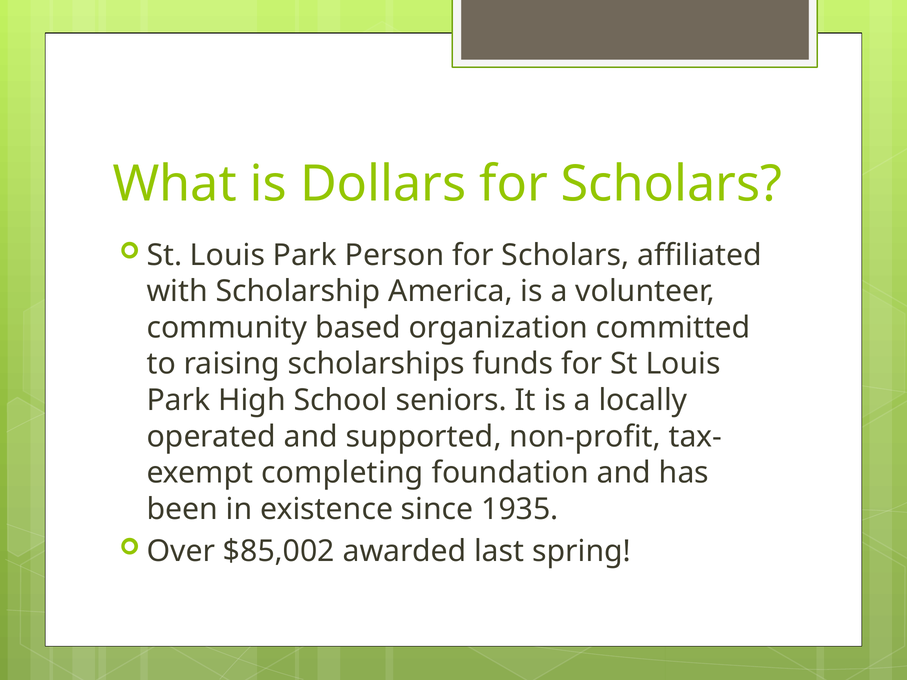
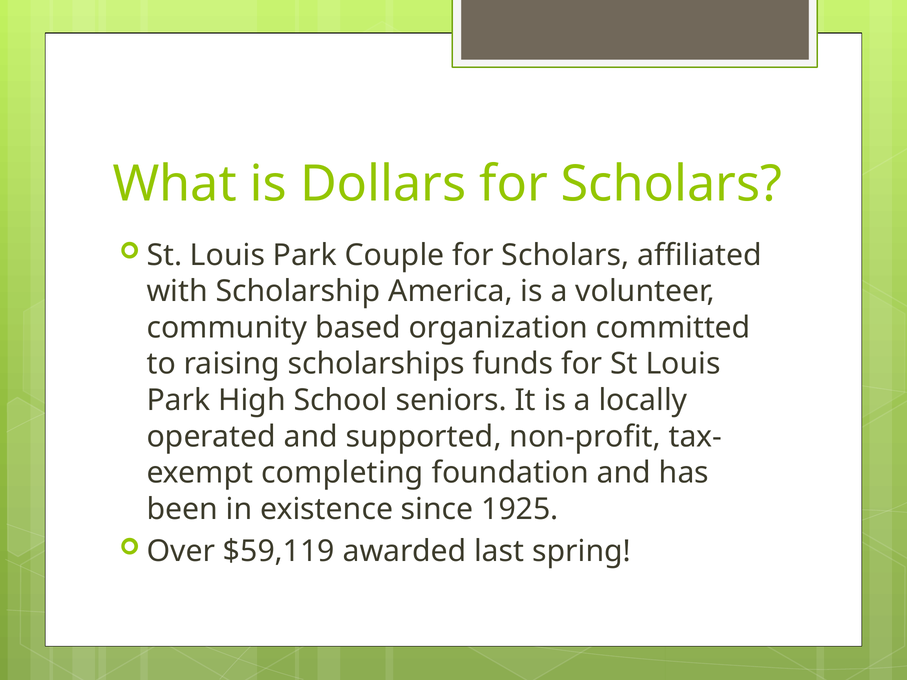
Person: Person -> Couple
1935: 1935 -> 1925
$85,002: $85,002 -> $59,119
